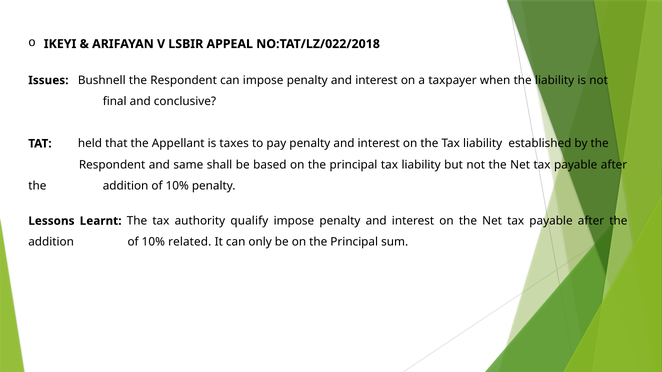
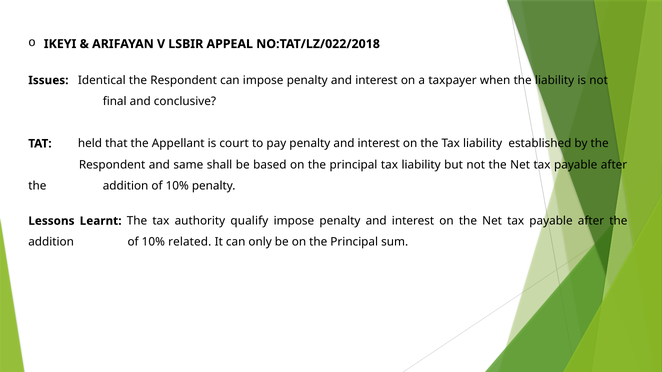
Bushnell: Bushnell -> Identical
taxes: taxes -> court
